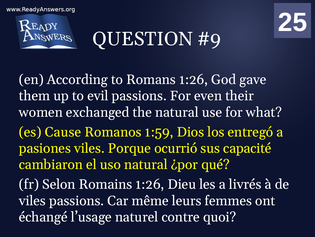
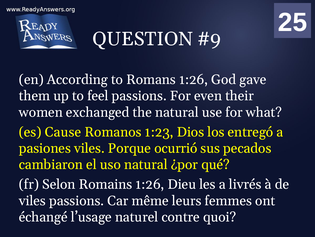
evil: evil -> feel
1:59: 1:59 -> 1:23
capacité: capacité -> pecados
